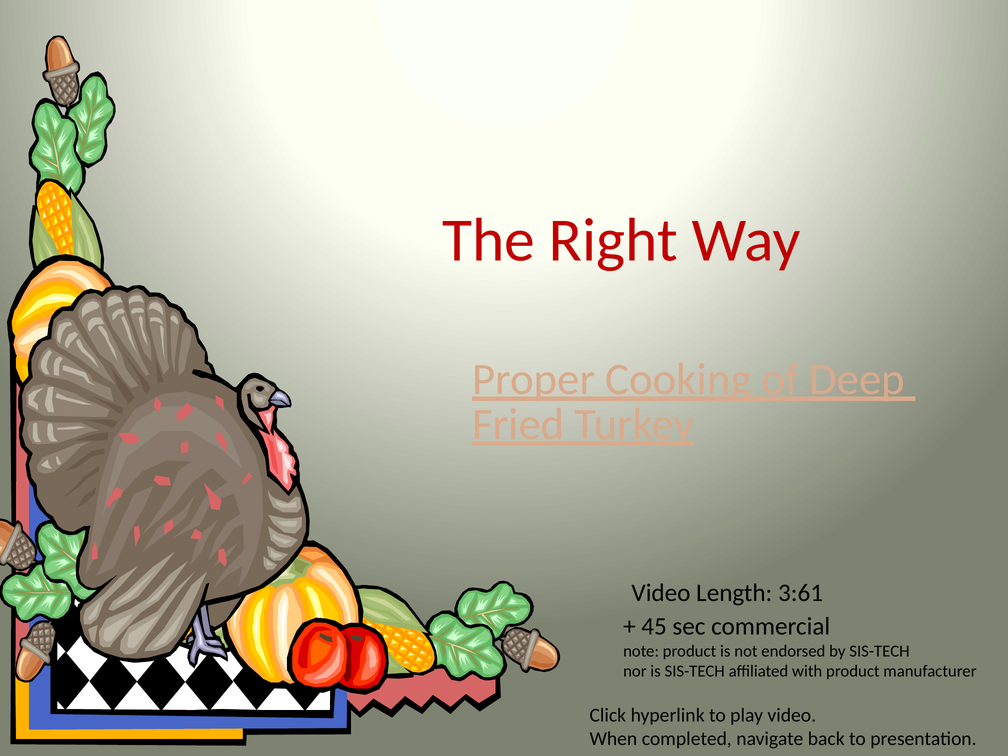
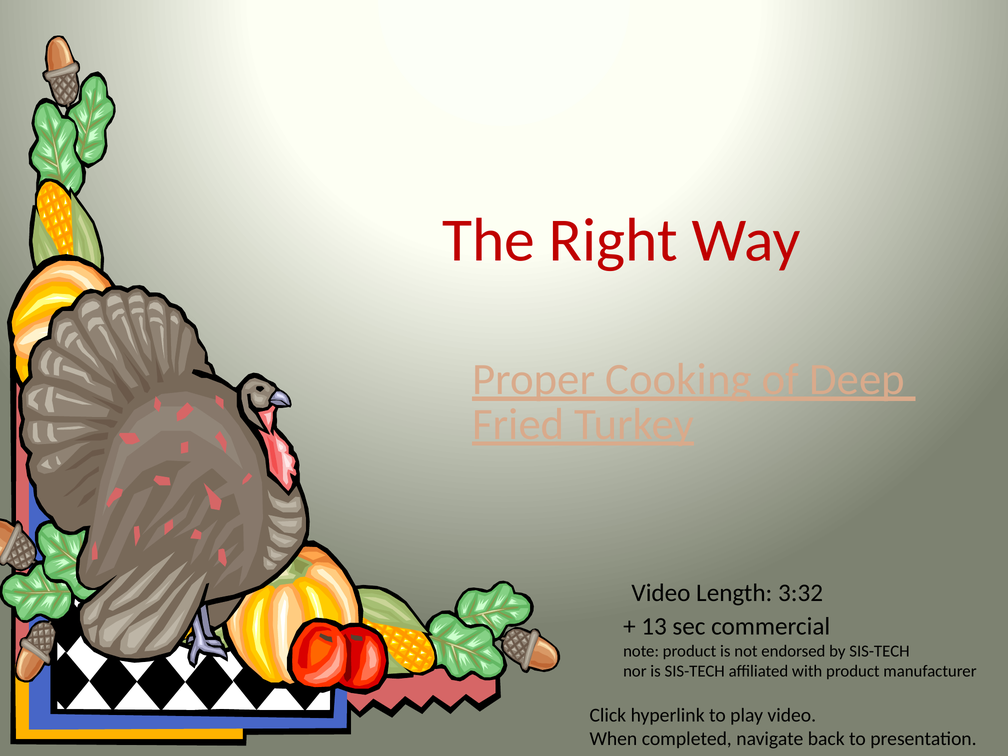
3:61: 3:61 -> 3:32
45: 45 -> 13
